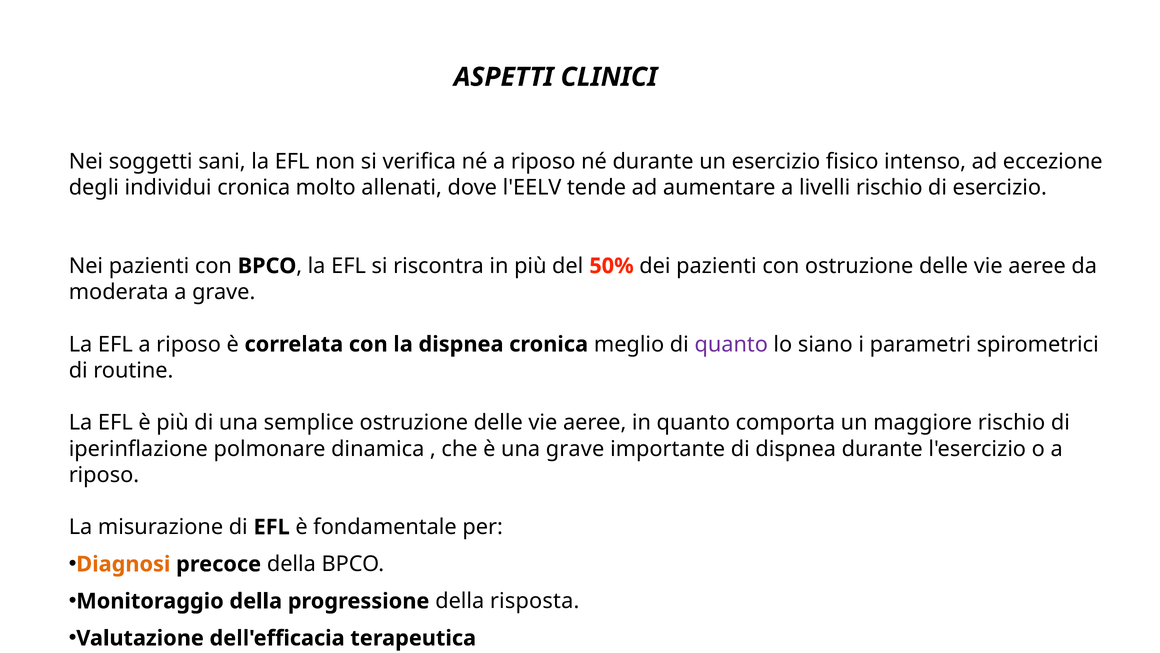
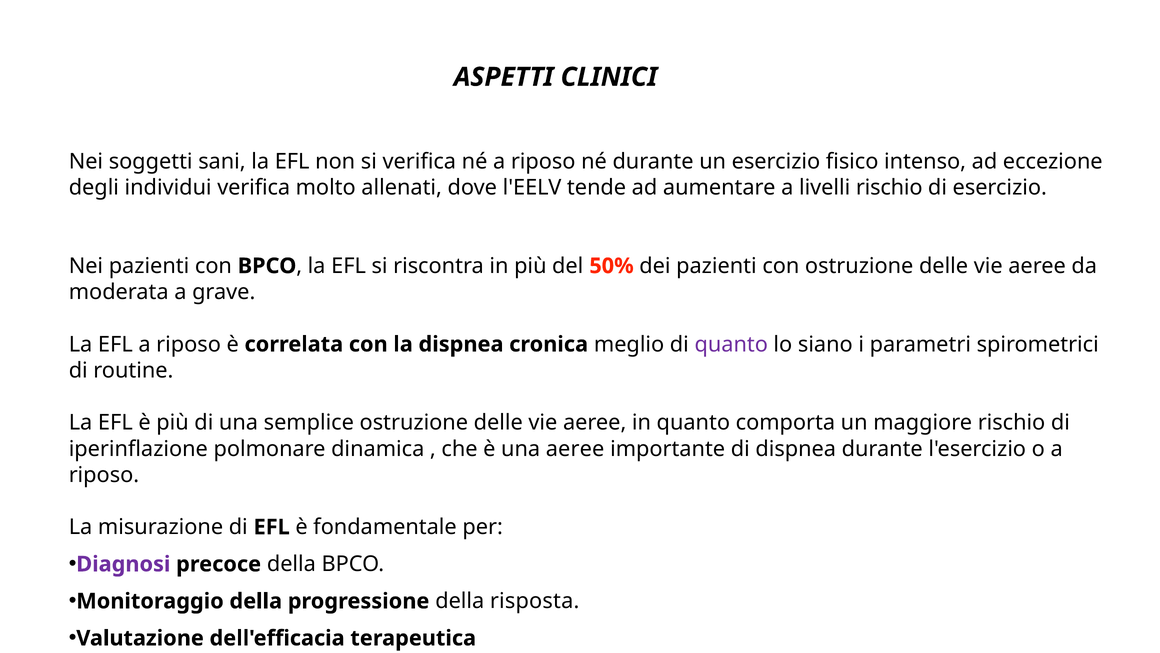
individui cronica: cronica -> verifica
una grave: grave -> aeree
Diagnosi colour: orange -> purple
